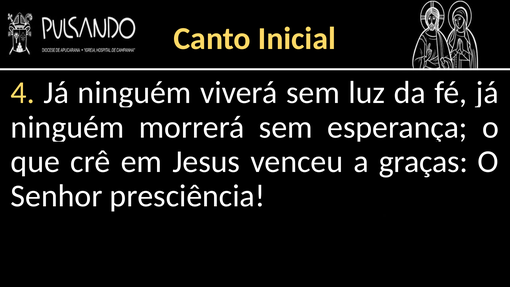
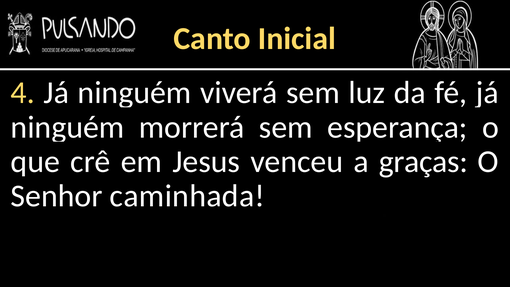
presciência: presciência -> caminhada
